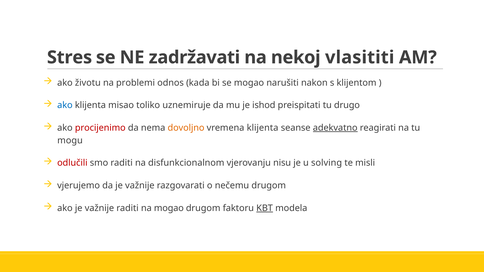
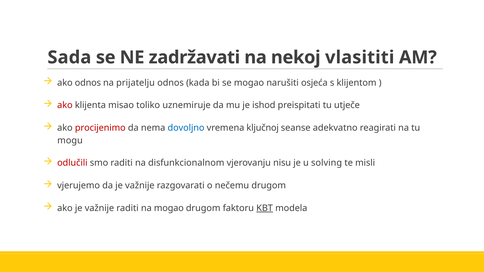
Stres: Stres -> Sada
ako životu: životu -> odnos
problemi: problemi -> prijatelju
nakon: nakon -> osjeća
ako at (65, 105) colour: blue -> red
drugo: drugo -> utječe
dovoljno colour: orange -> blue
vremena klijenta: klijenta -> ključnoj
adekvatno underline: present -> none
